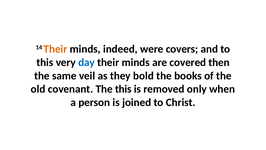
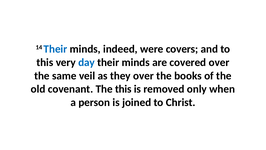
Their at (55, 49) colour: orange -> blue
covered then: then -> over
they bold: bold -> over
